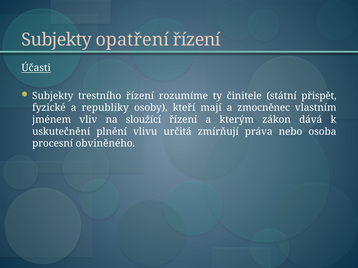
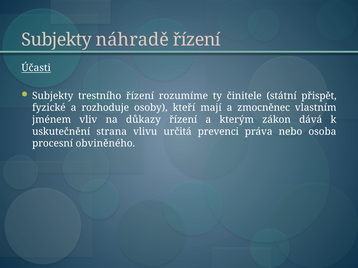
opatření: opatření -> náhradě
republiky: republiky -> rozhoduje
sloužící: sloužící -> důkazy
plnění: plnění -> strana
zmírňují: zmírňují -> prevenci
